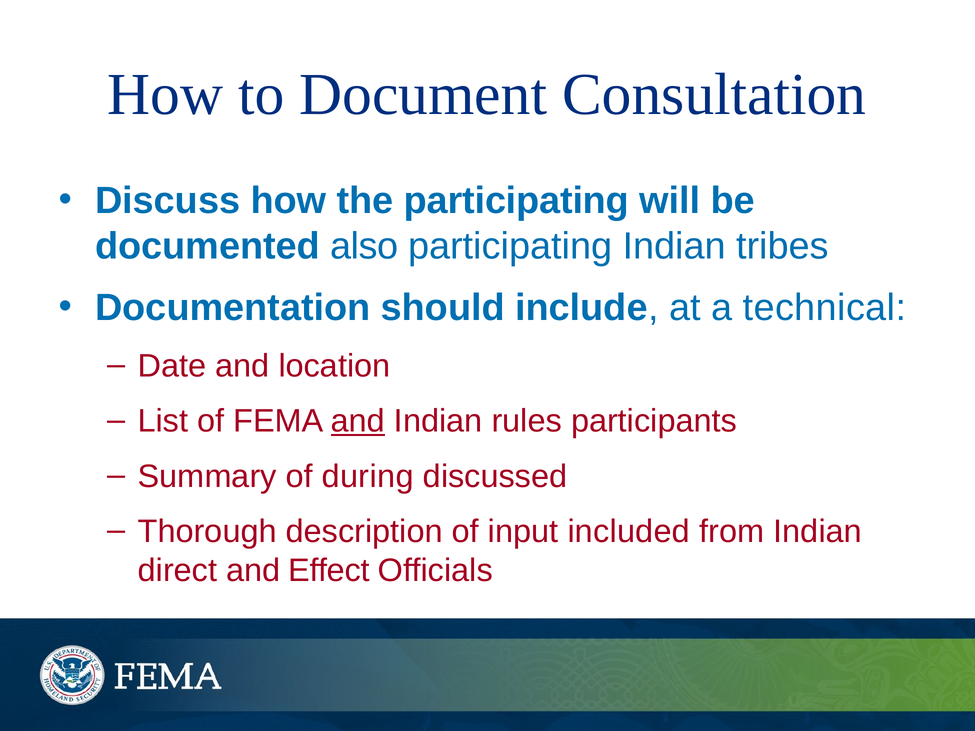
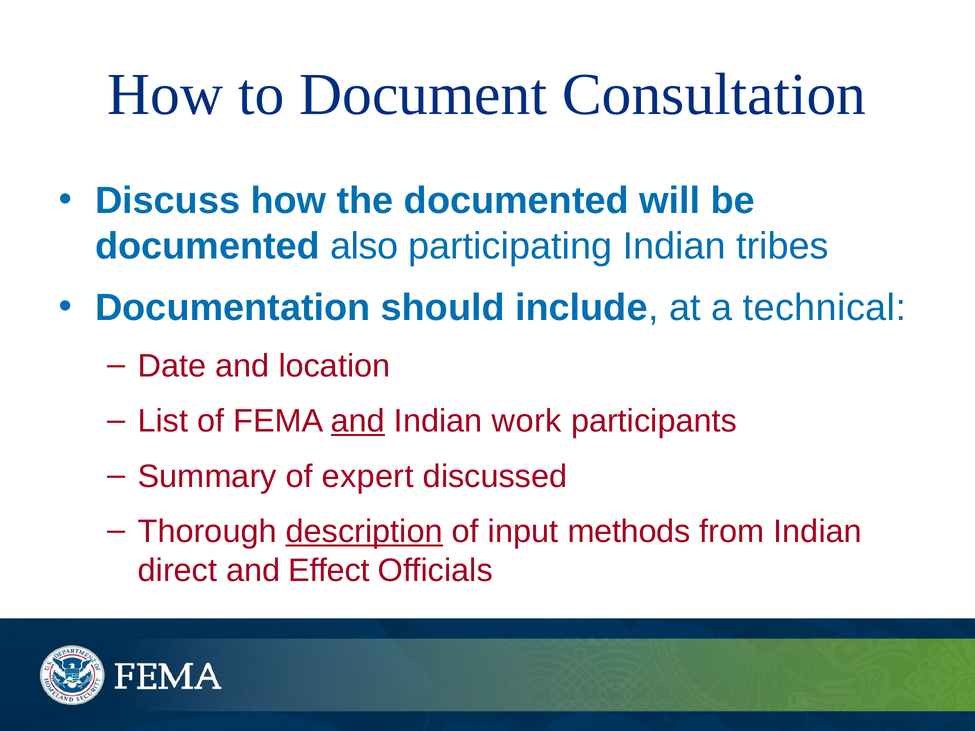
the participating: participating -> documented
rules: rules -> work
during: during -> expert
description underline: none -> present
included: included -> methods
